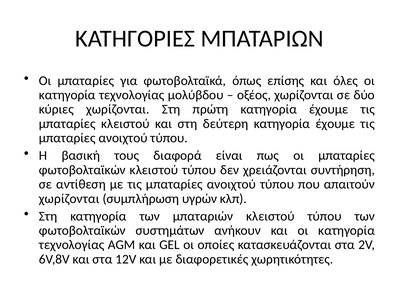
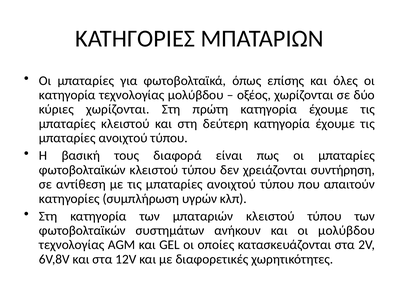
χωρίζονται at (69, 199): χωρίζονται -> κατηγορίες
και οι κατηγορία: κατηγορία -> μολύβδου
